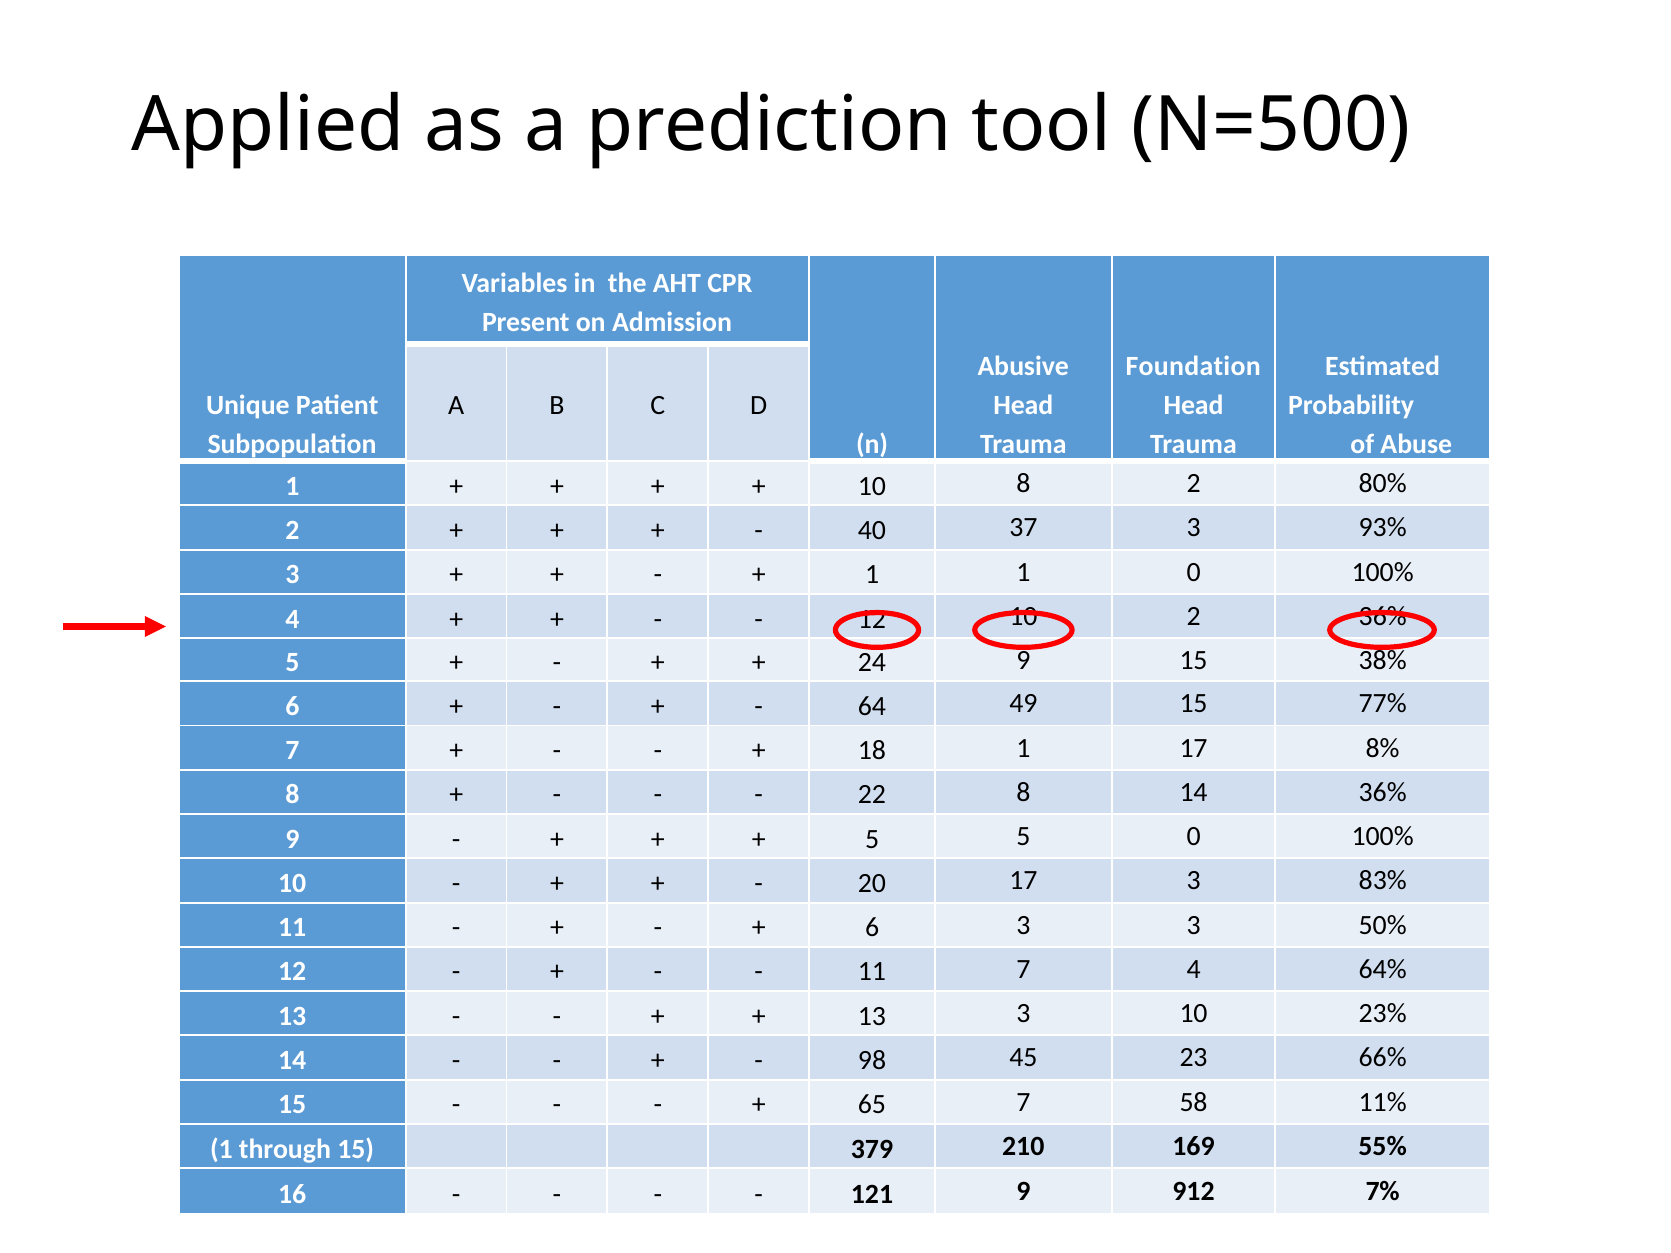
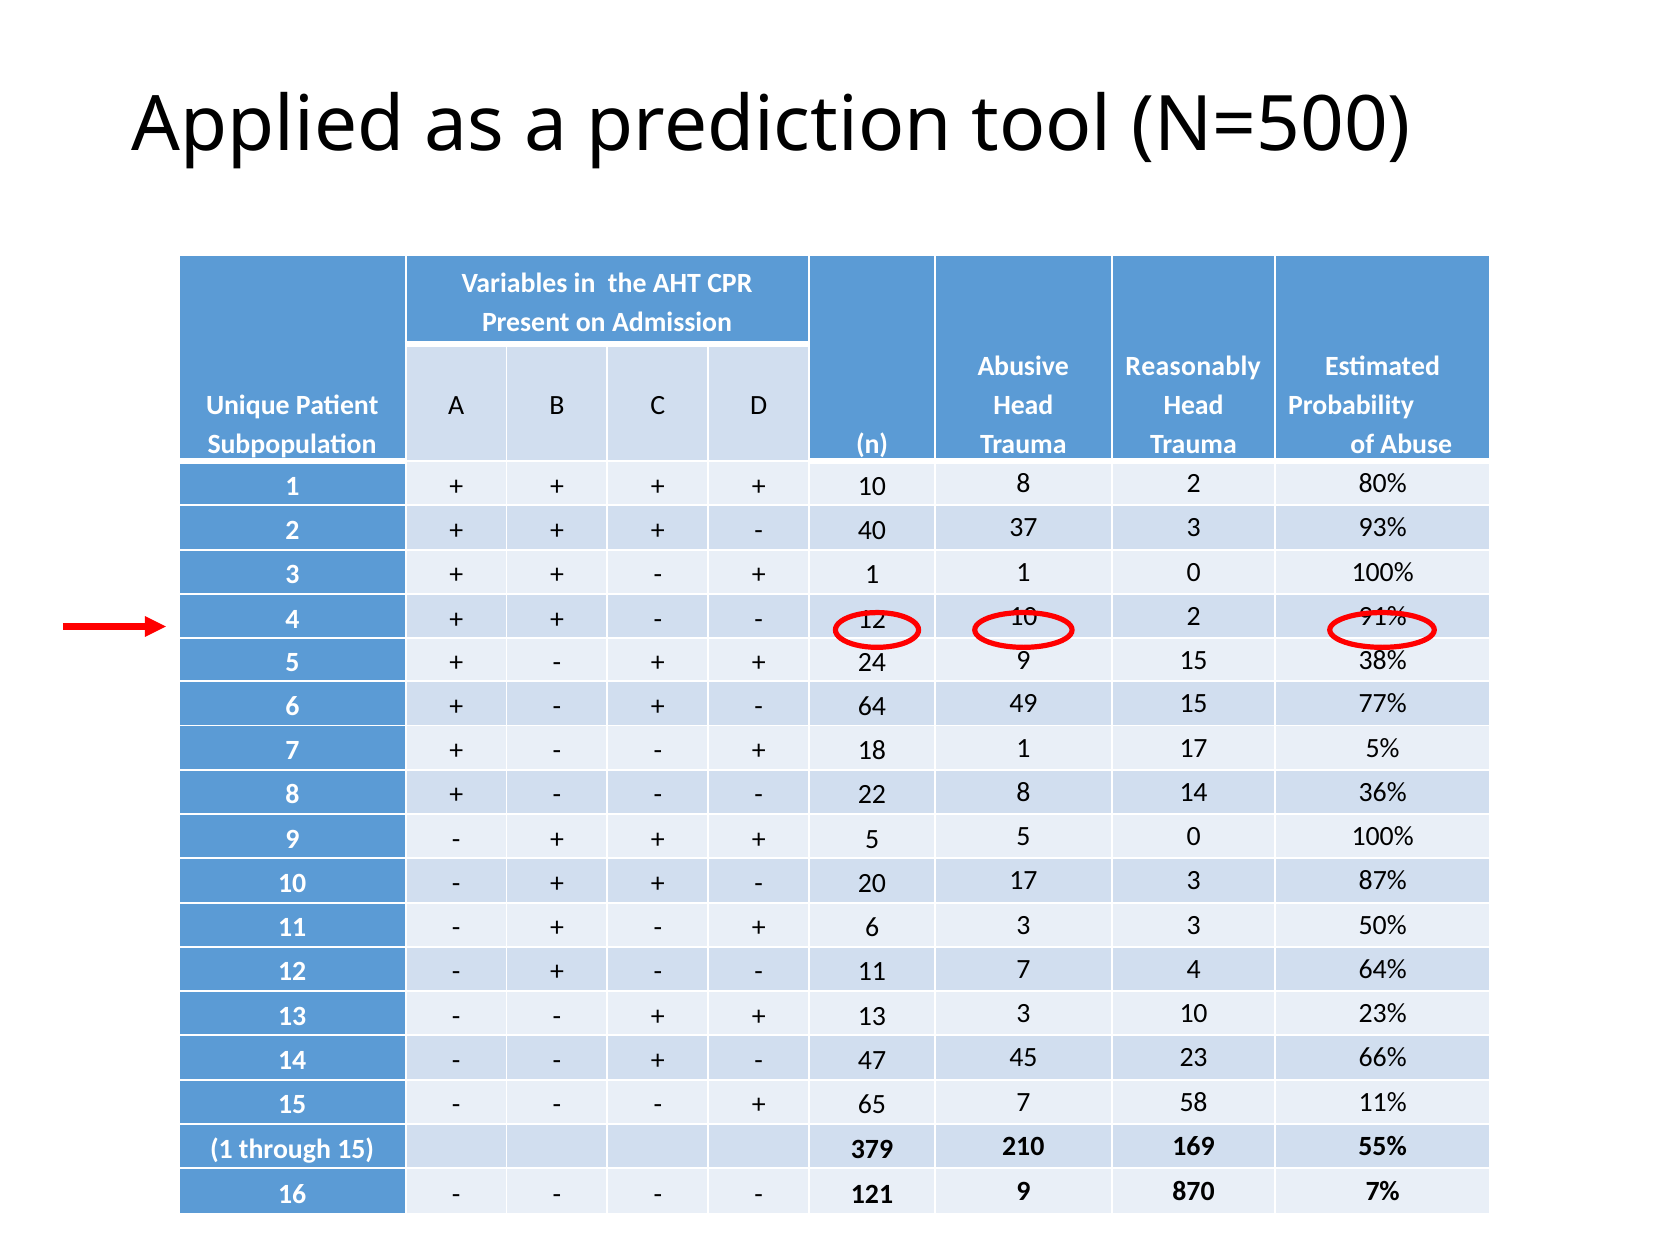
Foundation: Foundation -> Reasonably
2 36%: 36% -> 91%
8%: 8% -> 5%
83%: 83% -> 87%
98: 98 -> 47
912: 912 -> 870
